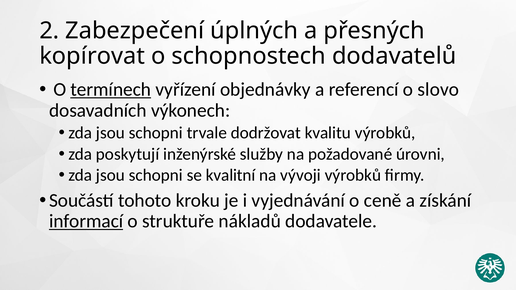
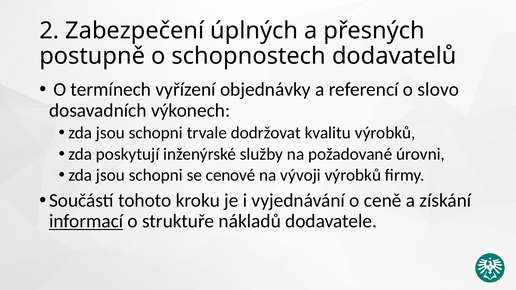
kopírovat: kopírovat -> postupně
termínech underline: present -> none
kvalitní: kvalitní -> cenové
